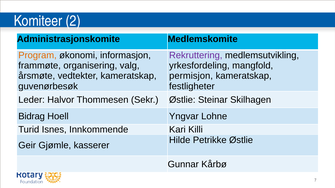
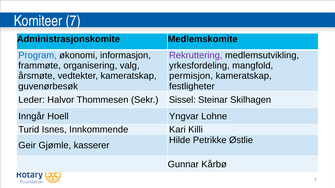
Komiteer 2: 2 -> 7
Program colour: orange -> blue
Sekr Østlie: Østlie -> Sissel
Bidrag: Bidrag -> Inngår
